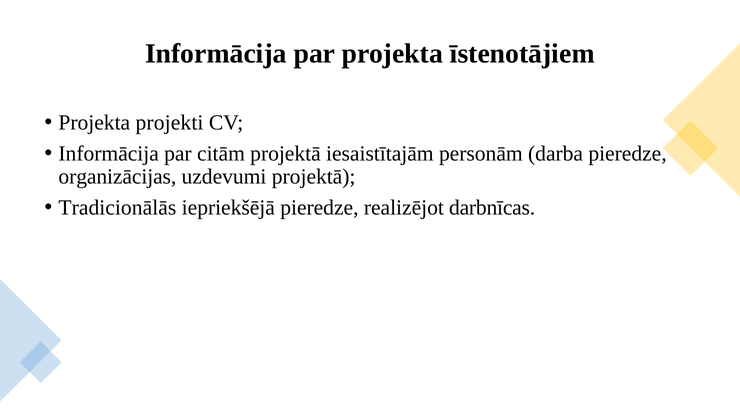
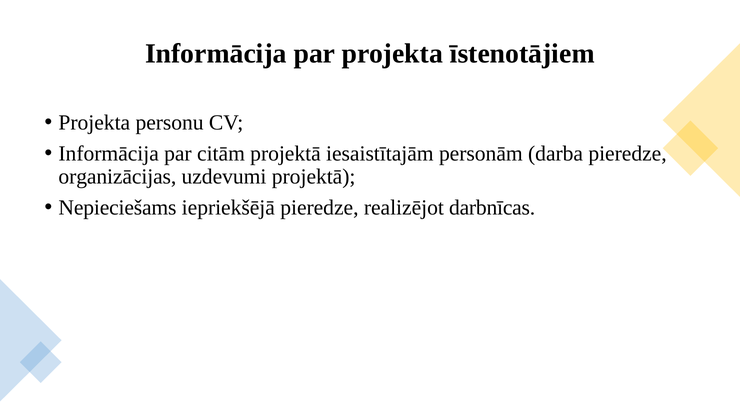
projekti: projekti -> personu
Tradicionālās: Tradicionālās -> Nepieciešams
